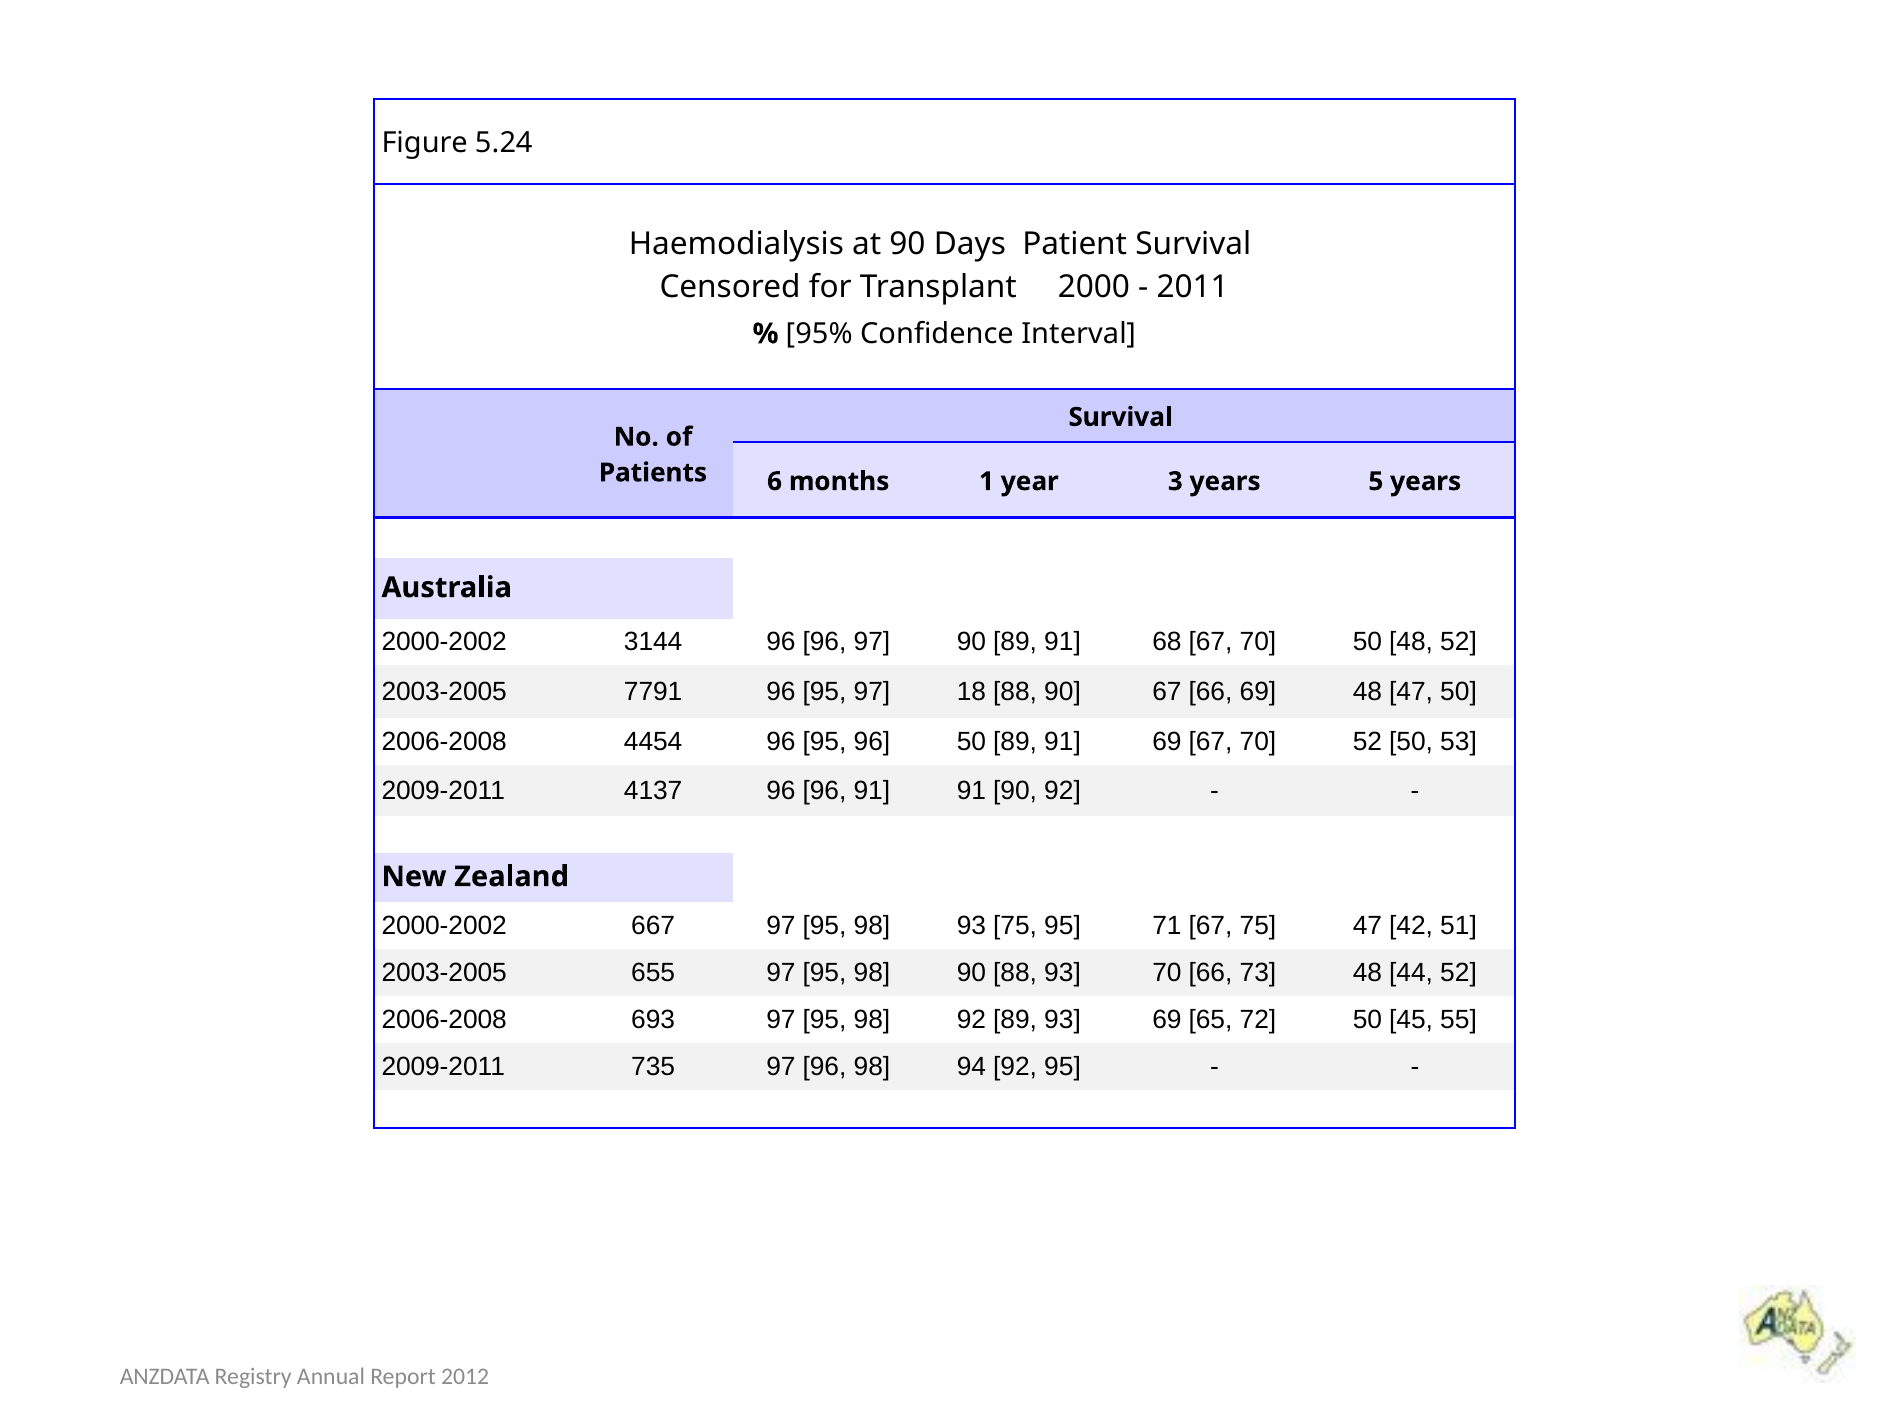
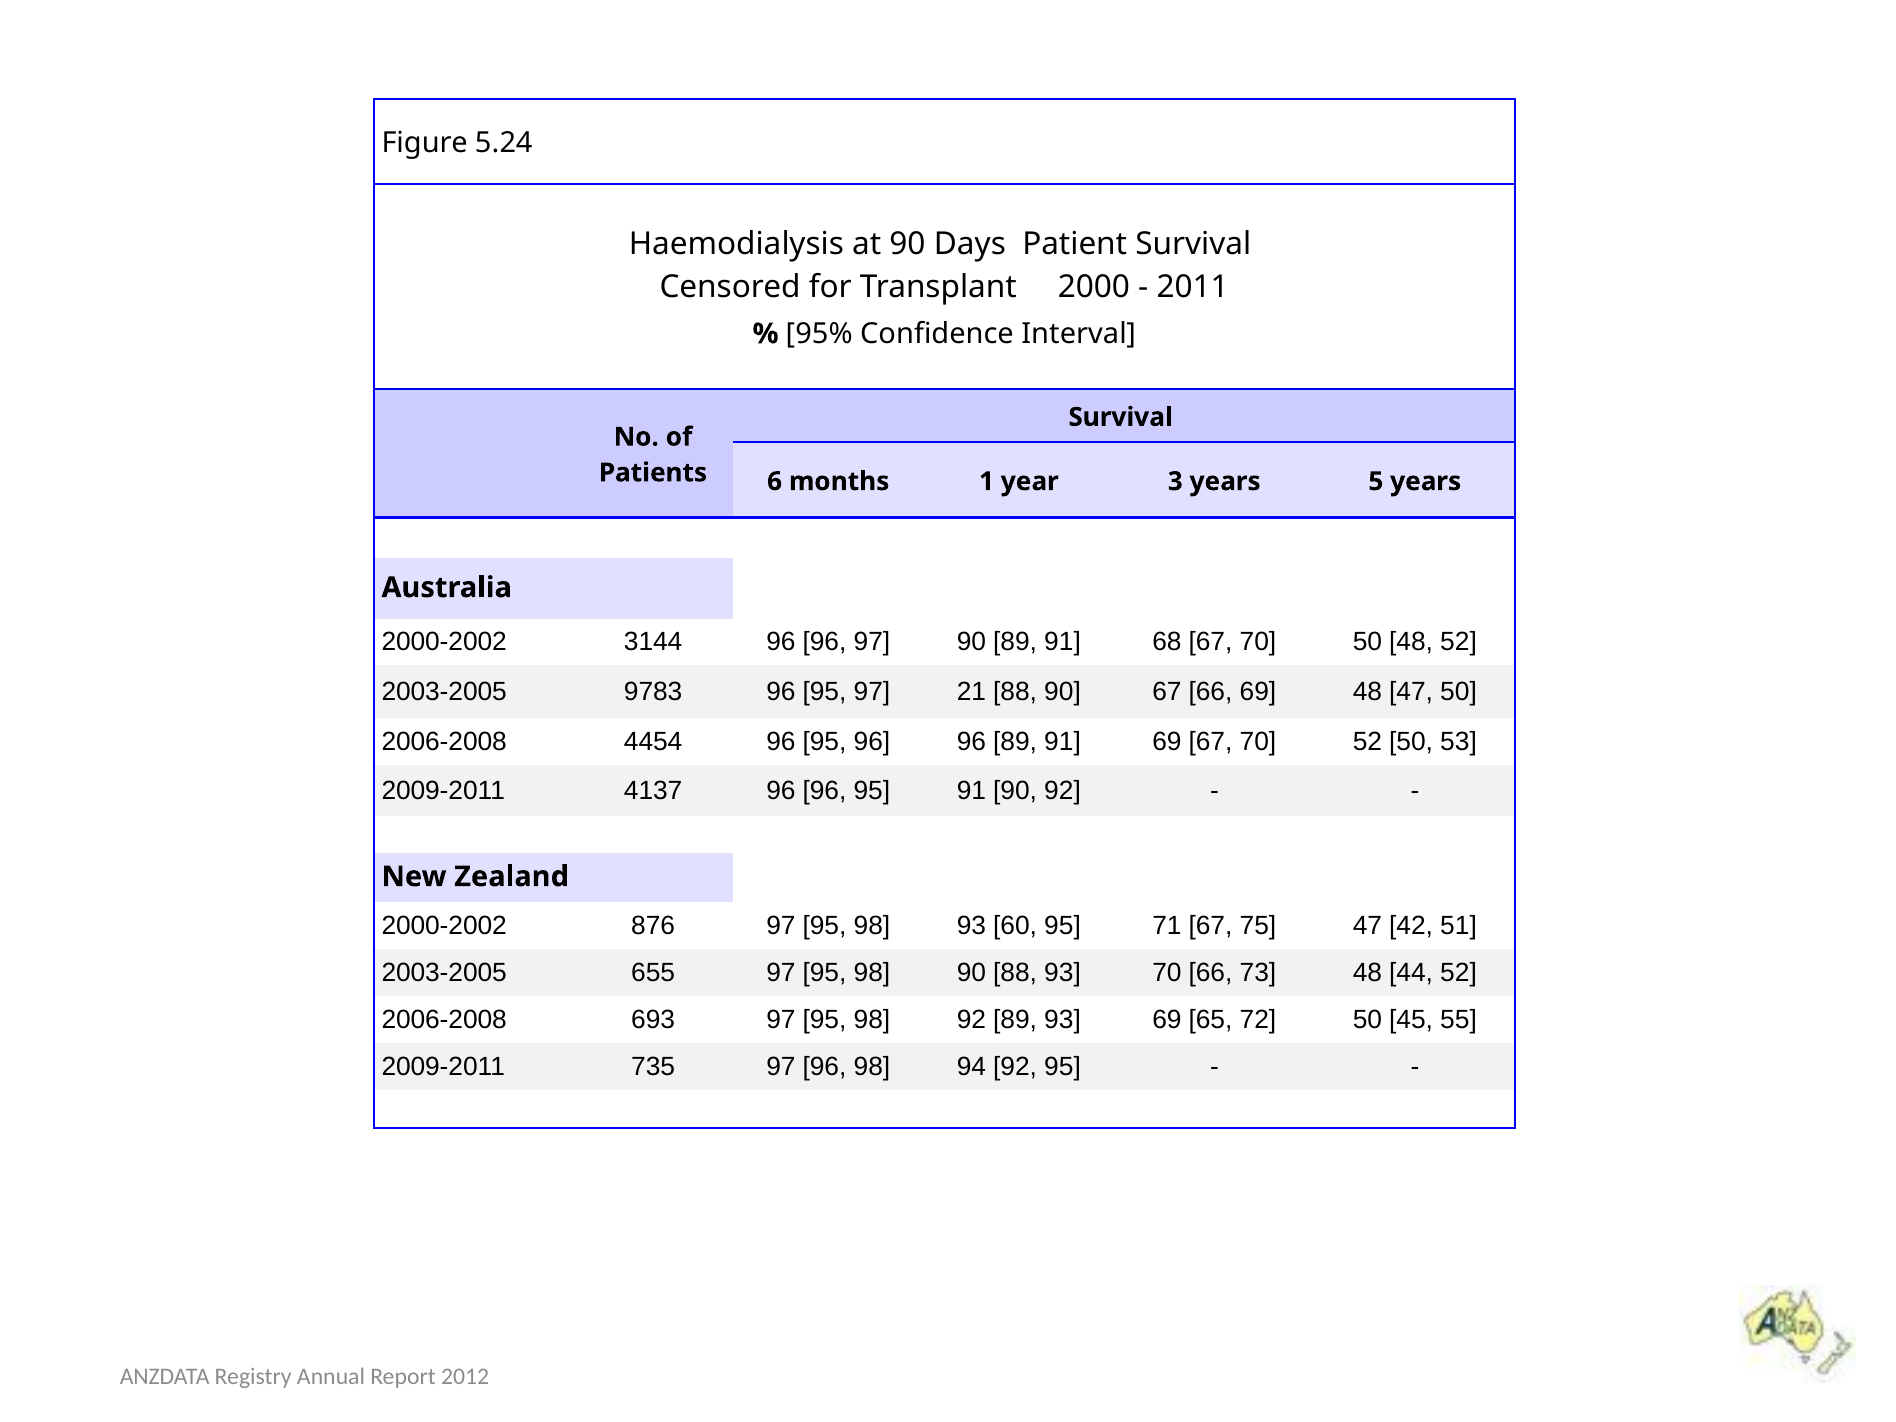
7791: 7791 -> 9783
18: 18 -> 21
95 96 50: 50 -> 96
96 96 91: 91 -> 95
667: 667 -> 876
93 75: 75 -> 60
